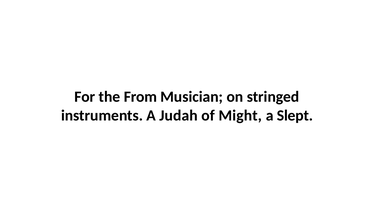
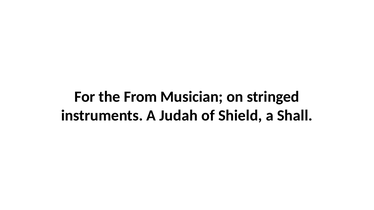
Might: Might -> Shield
Slept: Slept -> Shall
